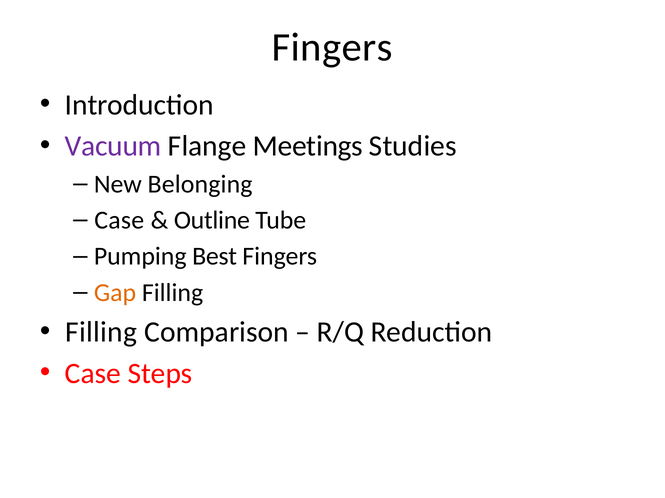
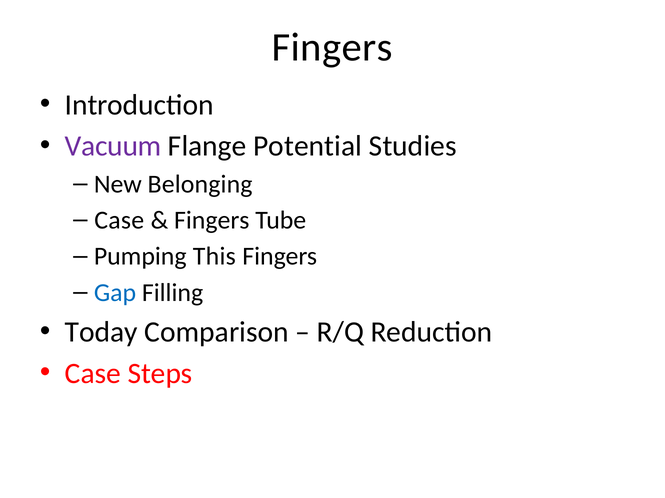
Meetings: Meetings -> Potential
Outline at (212, 221): Outline -> Fingers
Best: Best -> This
Gap colour: orange -> blue
Filling at (101, 332): Filling -> Today
